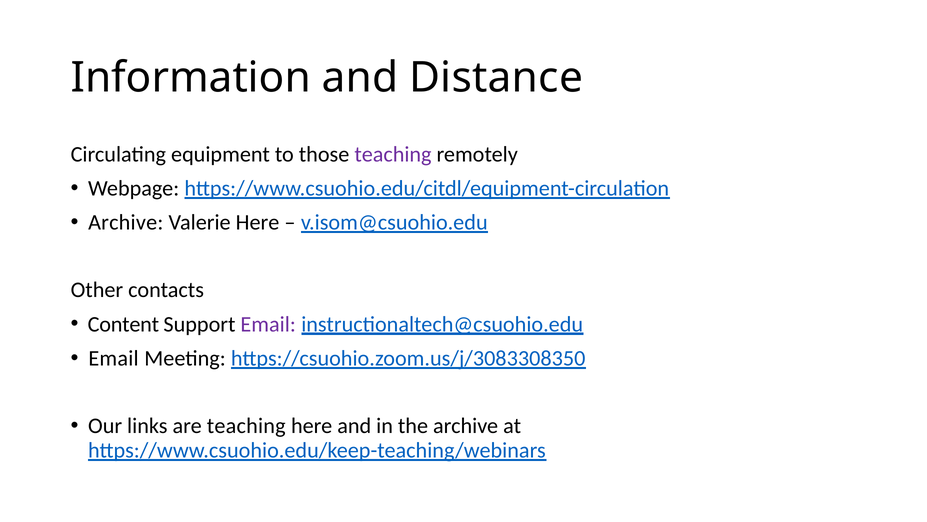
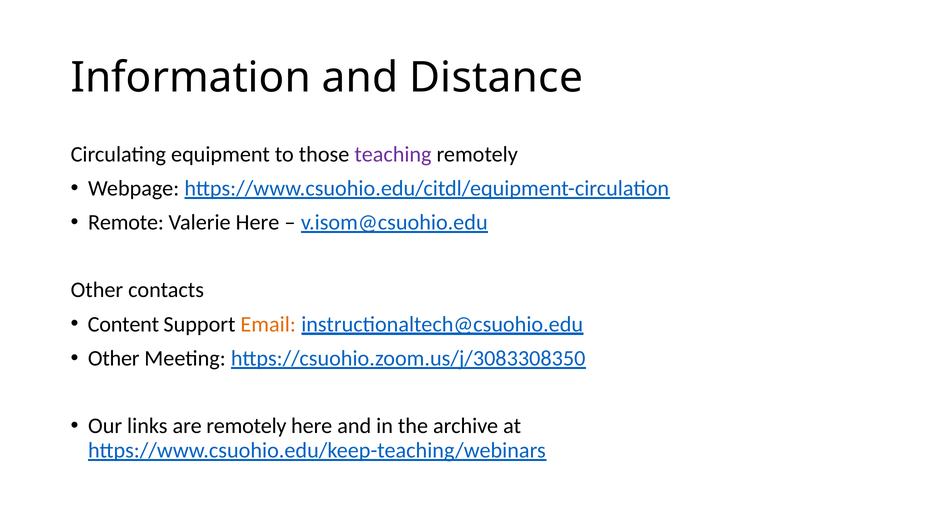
Archive at (126, 222): Archive -> Remote
Email at (268, 324) colour: purple -> orange
Email at (114, 358): Email -> Other
are teaching: teaching -> remotely
